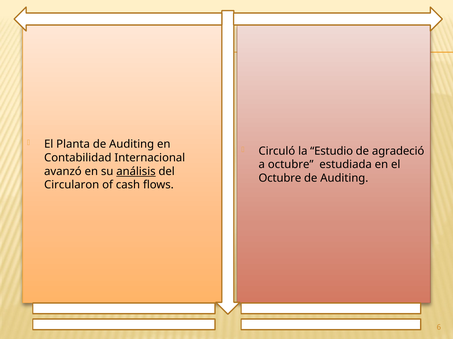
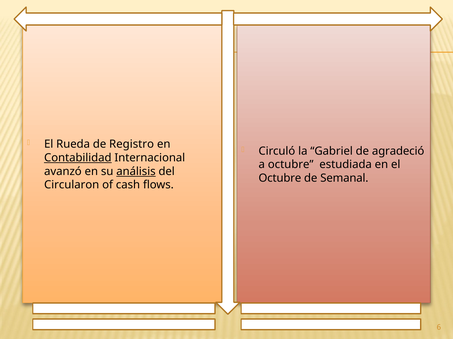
Planta: Planta -> Rueda
Auditing at (132, 145): Auditing -> Registro
Estudio: Estudio -> Gabriel
Contabilidad underline: none -> present
Auditing at (344, 178): Auditing -> Semanal
